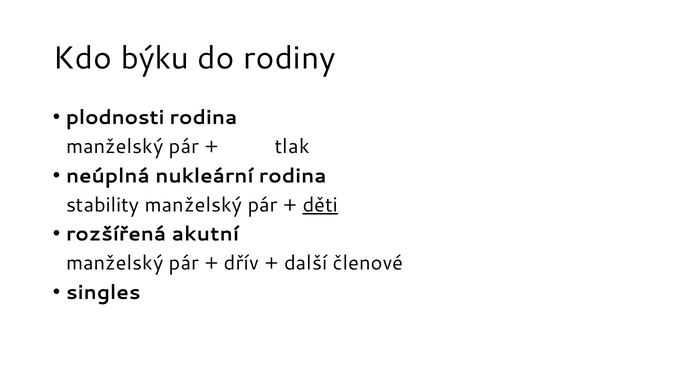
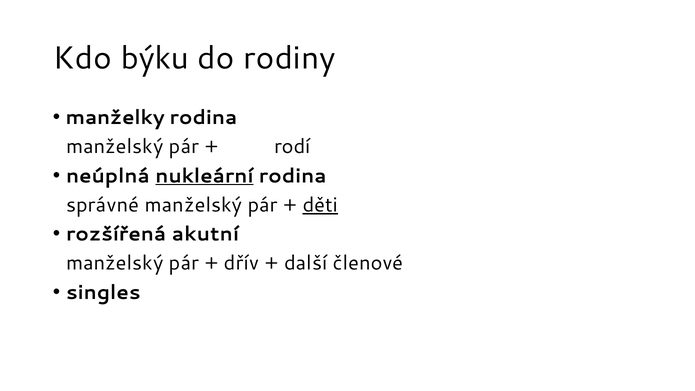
plodnosti: plodnosti -> manželky
tlak: tlak -> rodí
nukleární underline: none -> present
stability: stability -> správné
